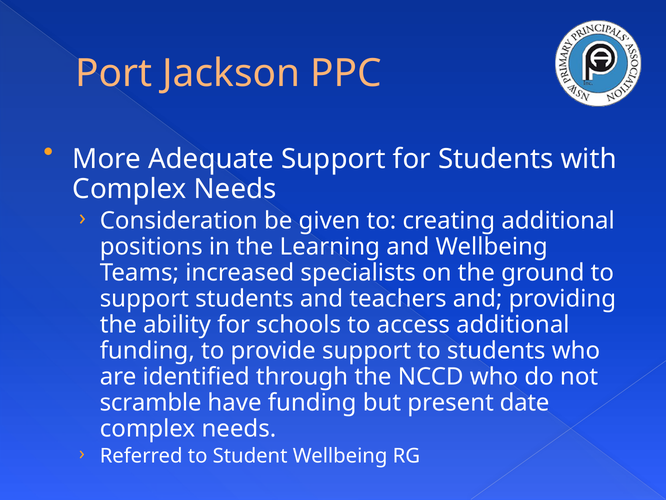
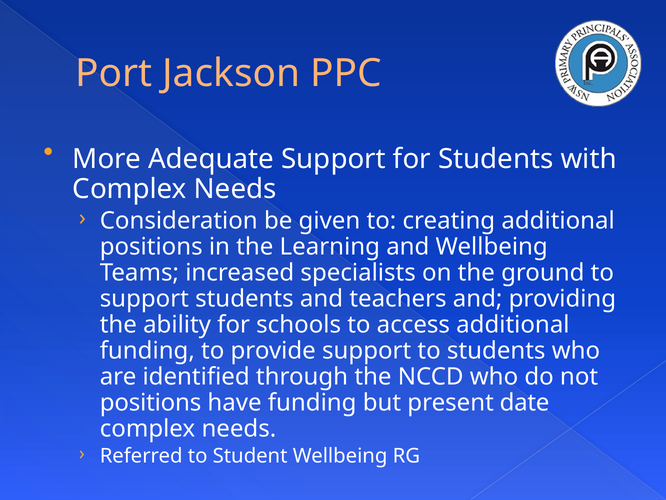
scramble at (151, 402): scramble -> positions
